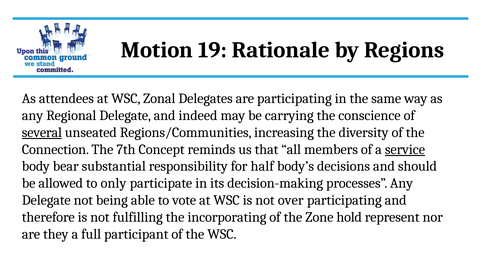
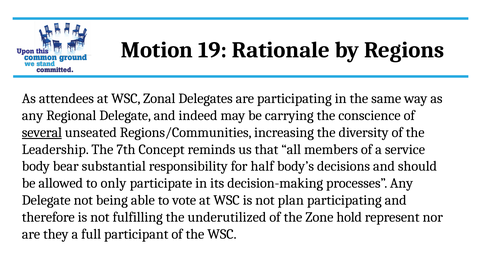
Connection: Connection -> Leadership
service underline: present -> none
over: over -> plan
incorporating: incorporating -> underutilized
